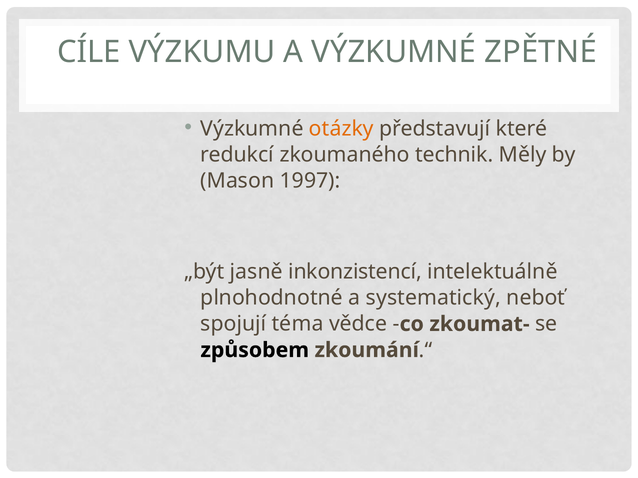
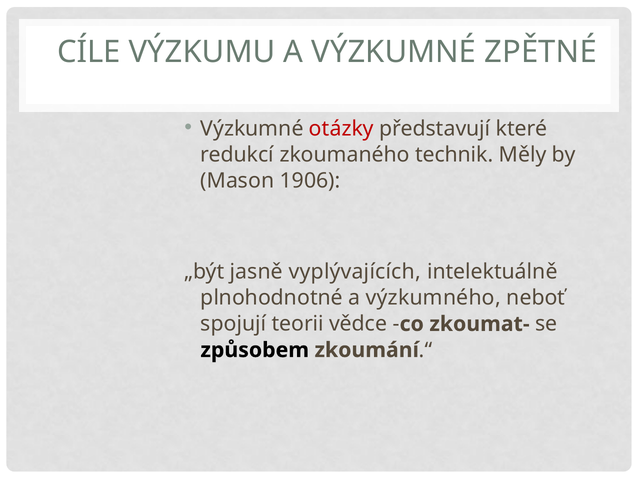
otázky colour: orange -> red
1997: 1997 -> 1906
inkonzistencí: inkonzistencí -> vyplývajících
systematický: systematický -> výzkumného
téma: téma -> teorii
